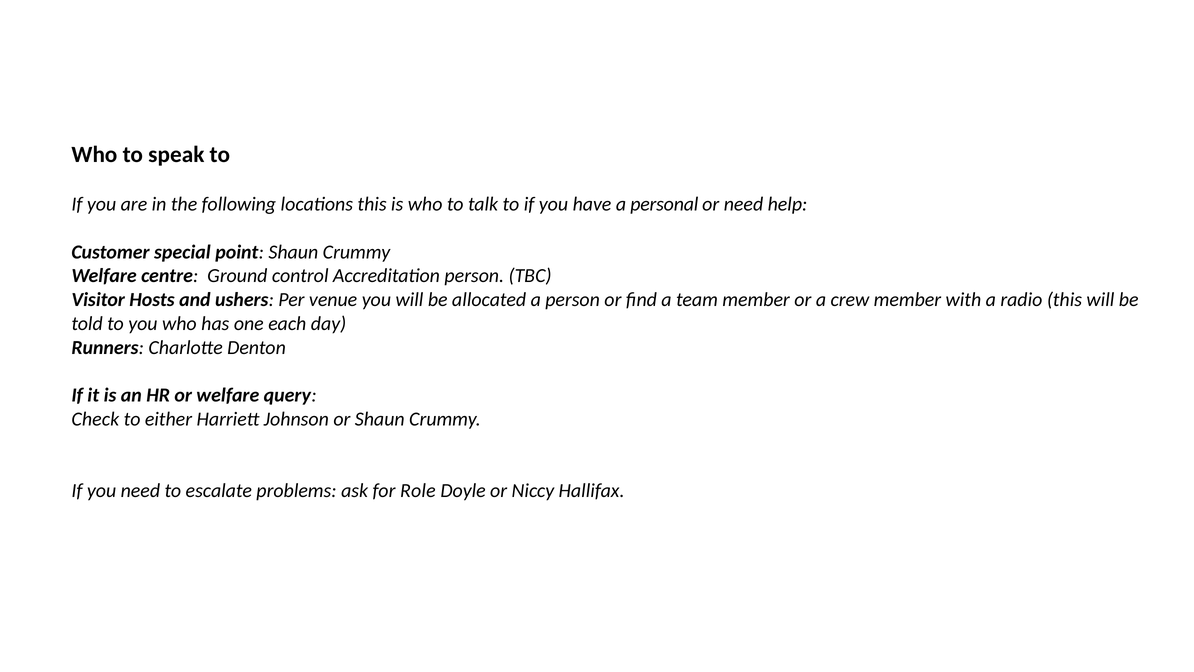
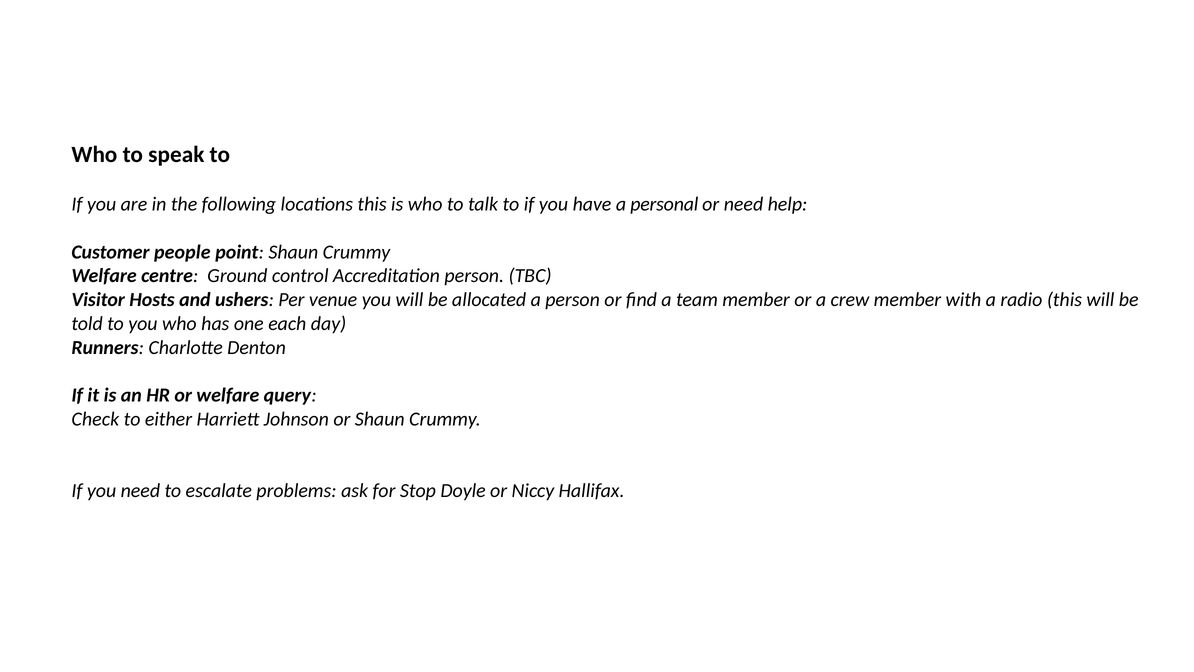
special: special -> people
Role: Role -> Stop
